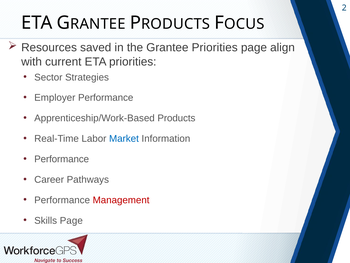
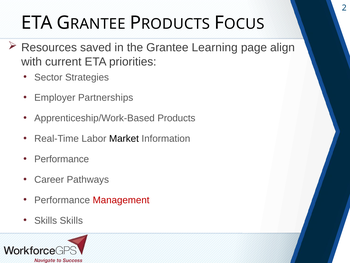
Grantee Priorities: Priorities -> Learning
Employer Performance: Performance -> Partnerships
Market colour: blue -> black
Skills Page: Page -> Skills
